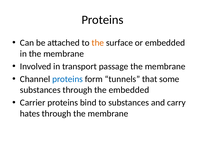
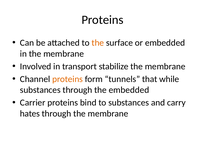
passage: passage -> stabilize
proteins at (68, 79) colour: blue -> orange
some: some -> while
